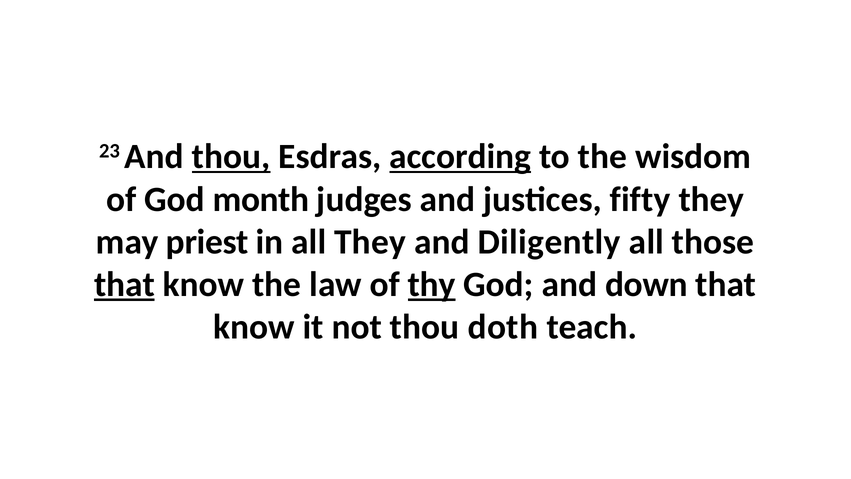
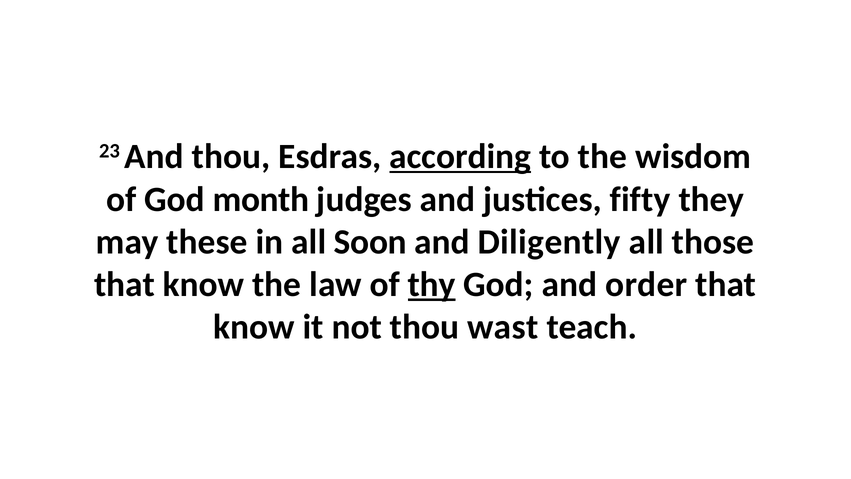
thou at (231, 157) underline: present -> none
priest: priest -> these
all They: They -> Soon
that at (124, 284) underline: present -> none
down: down -> order
doth: doth -> wast
